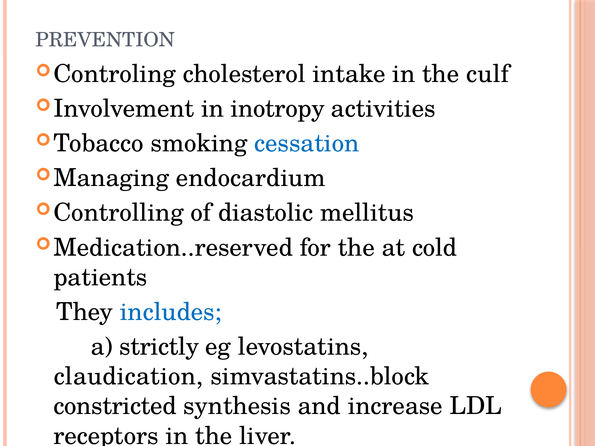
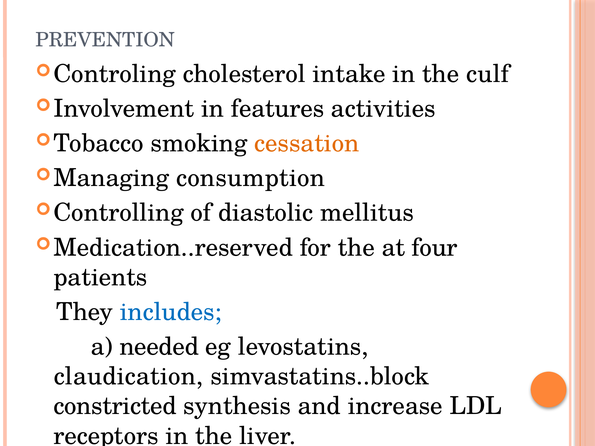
inotropy: inotropy -> features
cessation colour: blue -> orange
endocardium: endocardium -> consumption
cold: cold -> four
strictly: strictly -> needed
